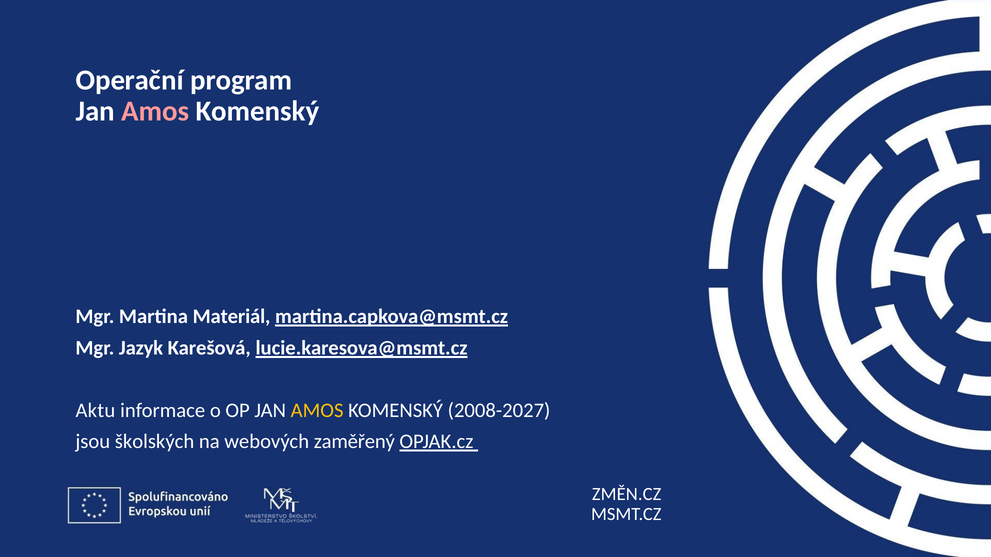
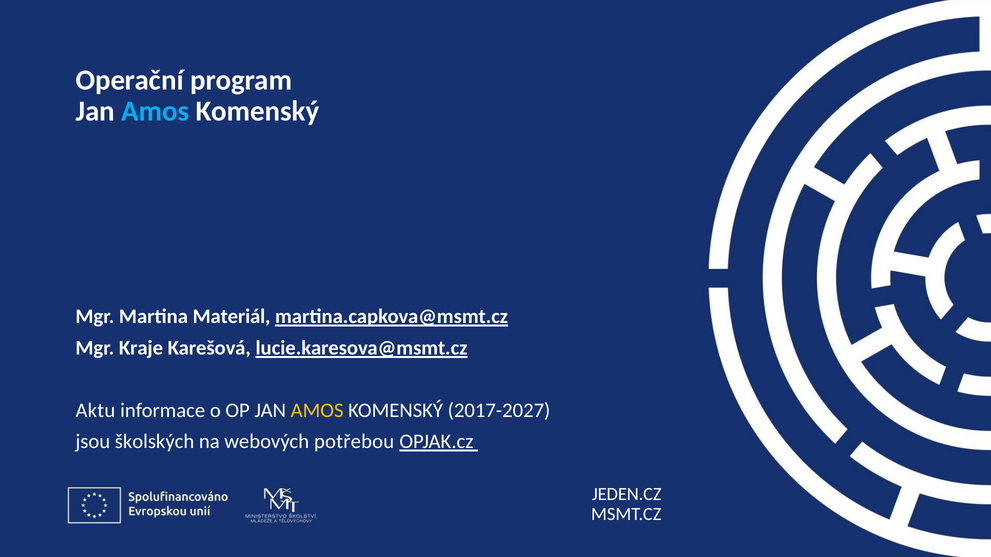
Amos at (155, 111) colour: pink -> light blue
Jazyk: Jazyk -> Kraje
2008-2027: 2008-2027 -> 2017-2027
zaměřený: zaměřený -> potřebou
ZMĚN.CZ: ZMĚN.CZ -> JEDEN.CZ
